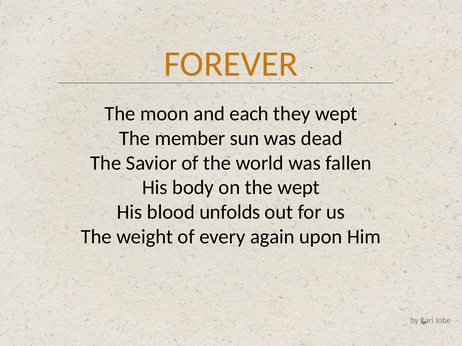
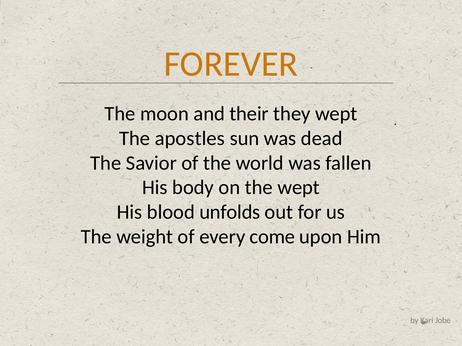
each: each -> their
member: member -> apostles
again: again -> come
